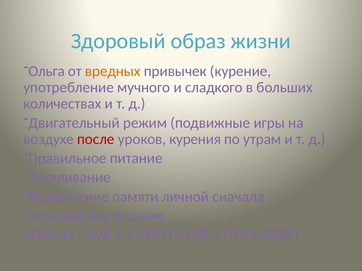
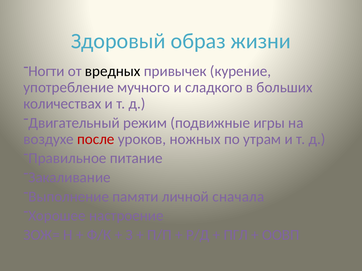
Ольга: Ольга -> Ногти
вредных colour: orange -> black
курения: курения -> ножных
